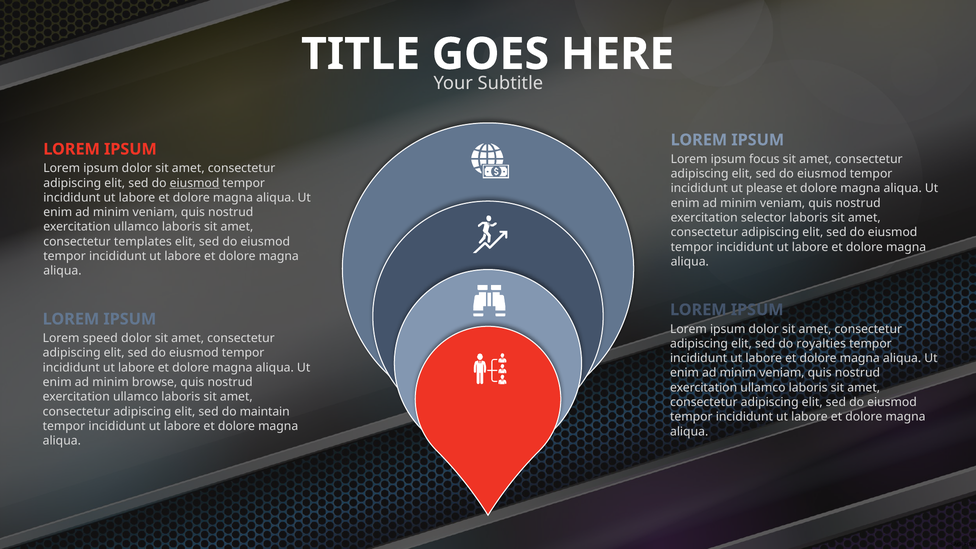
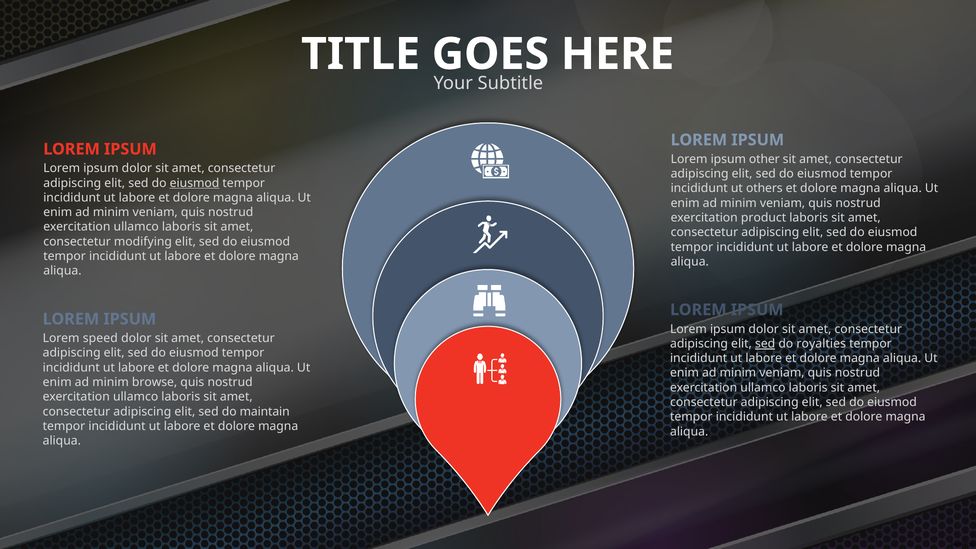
focus: focus -> other
please: please -> others
selector: selector -> product
templates: templates -> modifying
sed at (765, 344) underline: none -> present
